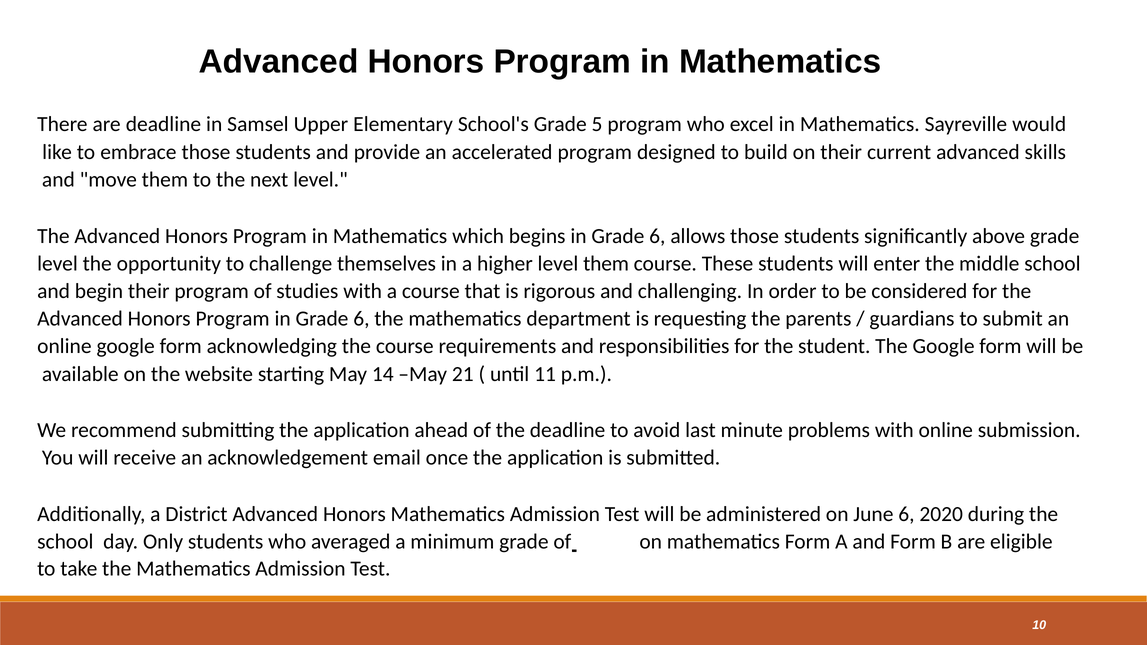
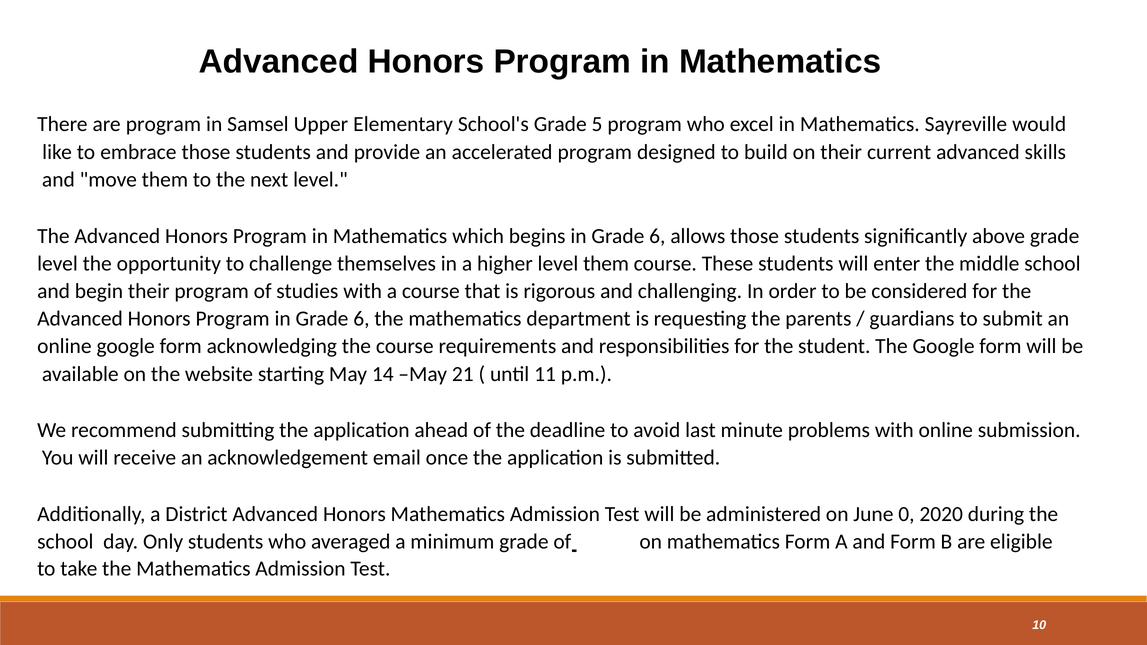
are deadline: deadline -> program
June 6: 6 -> 0
